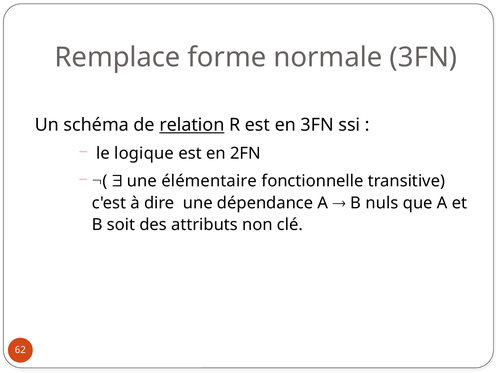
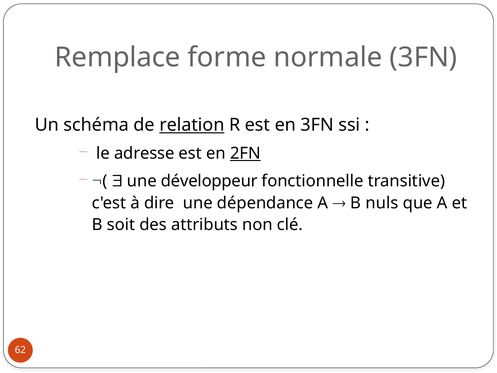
logique: logique -> adresse
2FN underline: none -> present
élémentaire: élémentaire -> développeur
